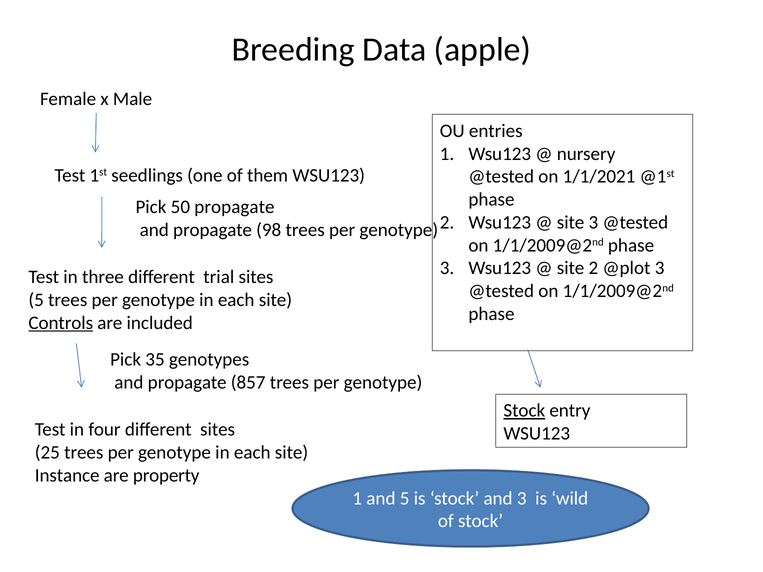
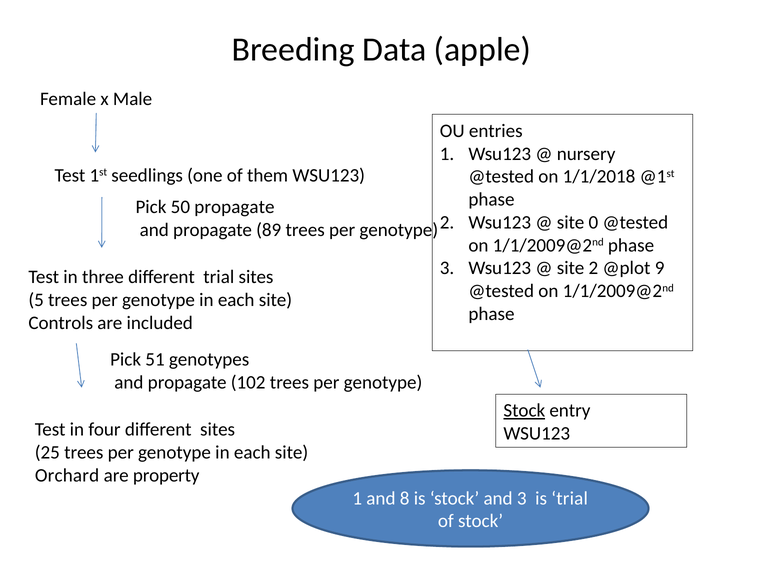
1/1/2021: 1/1/2021 -> 1/1/2018
site 3: 3 -> 0
98: 98 -> 89
@plot 3: 3 -> 9
Controls underline: present -> none
35: 35 -> 51
857: 857 -> 102
Instance: Instance -> Orchard
and 5: 5 -> 8
is wild: wild -> trial
